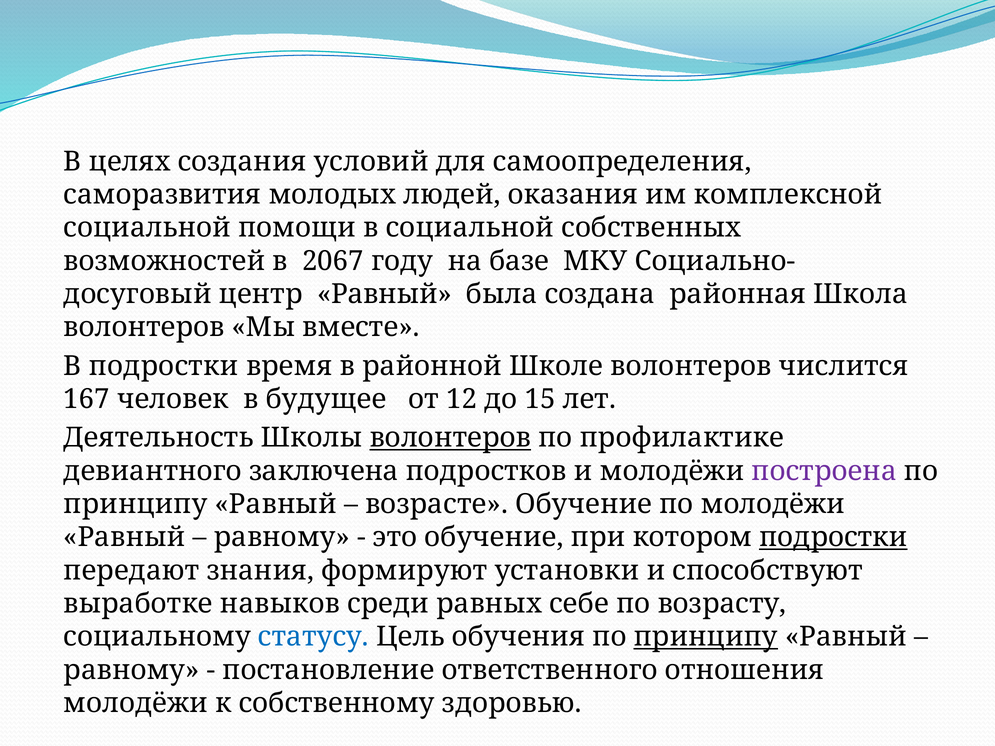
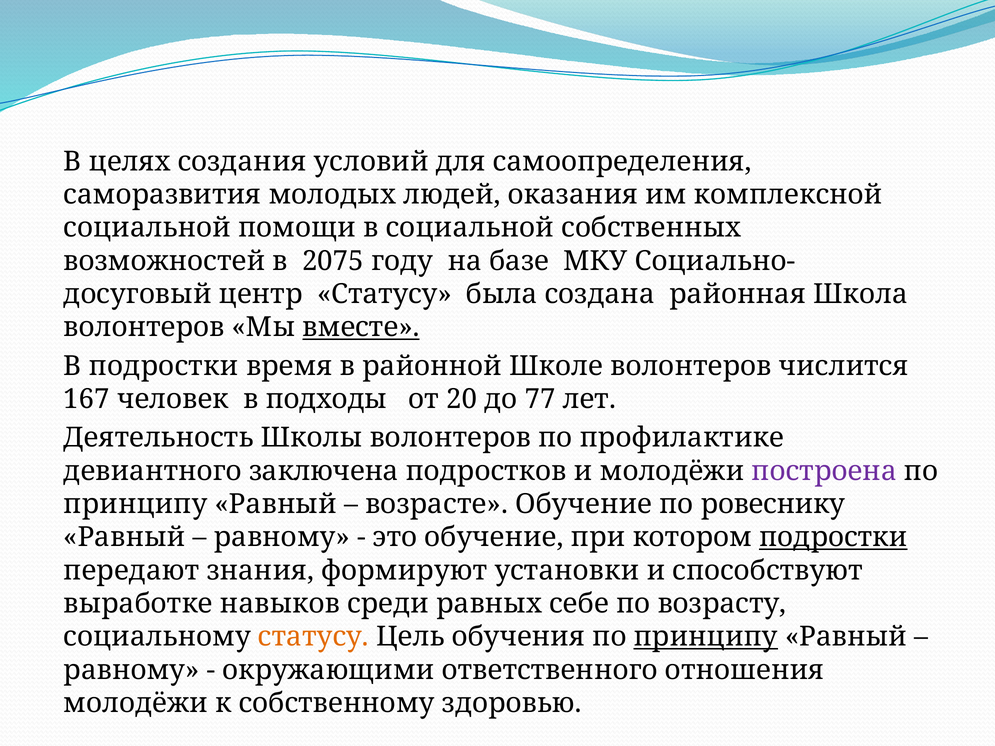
2067: 2067 -> 2075
центр Равный: Равный -> Статусу
вместе underline: none -> present
будущее: будущее -> подходы
12: 12 -> 20
15: 15 -> 77
волонтеров at (450, 438) underline: present -> none
по молодёжи: молодёжи -> ровеснику
статусу at (313, 637) colour: blue -> orange
постановление: постановление -> окружающими
